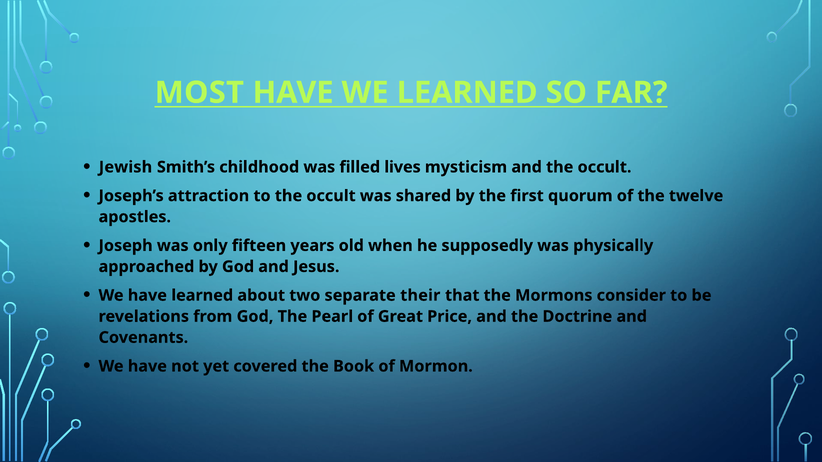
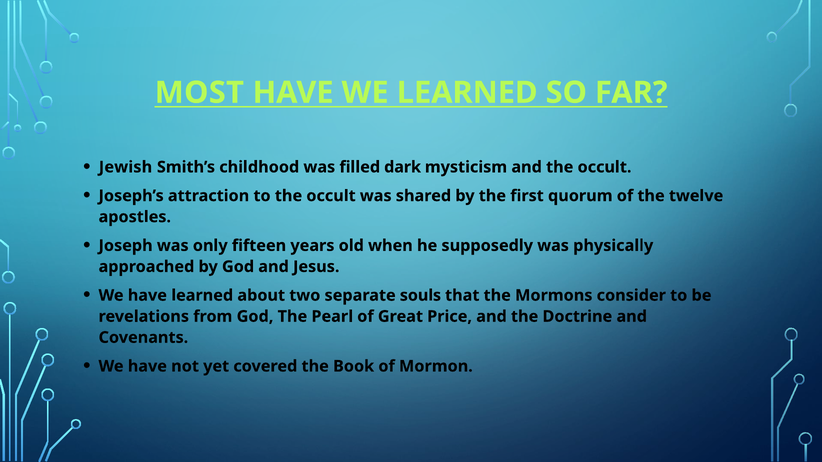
lives: lives -> dark
their: their -> souls
